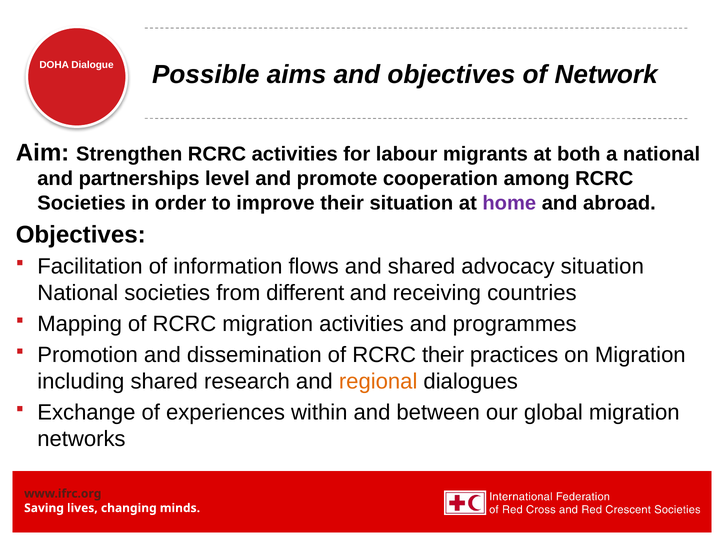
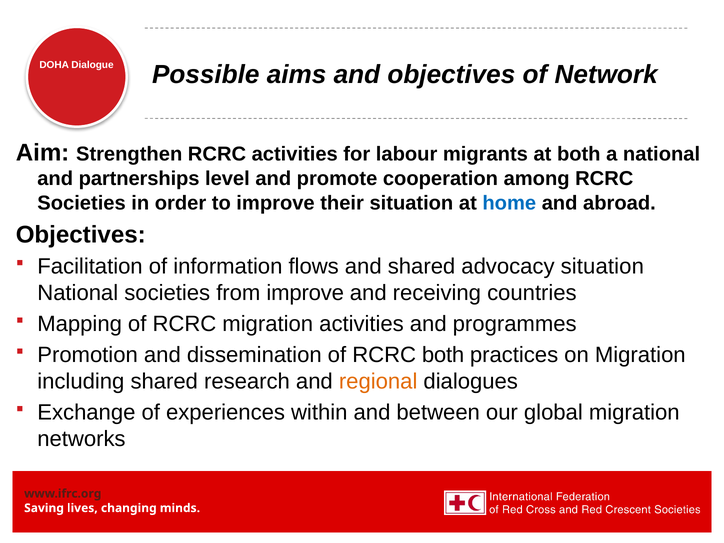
home colour: purple -> blue
from different: different -> improve
RCRC their: their -> both
